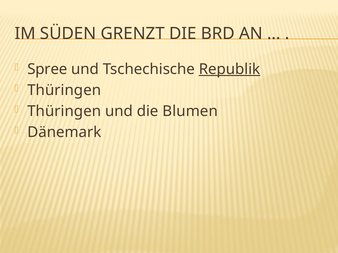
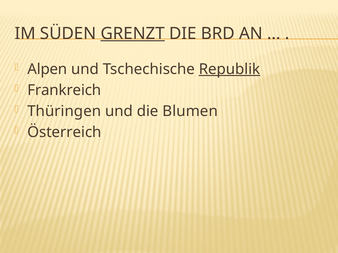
GRENZT underline: none -> present
Spree: Spree -> Alpen
Thüringen at (64, 90): Thüringen -> Frankreich
Dänemark: Dänemark -> Österreich
